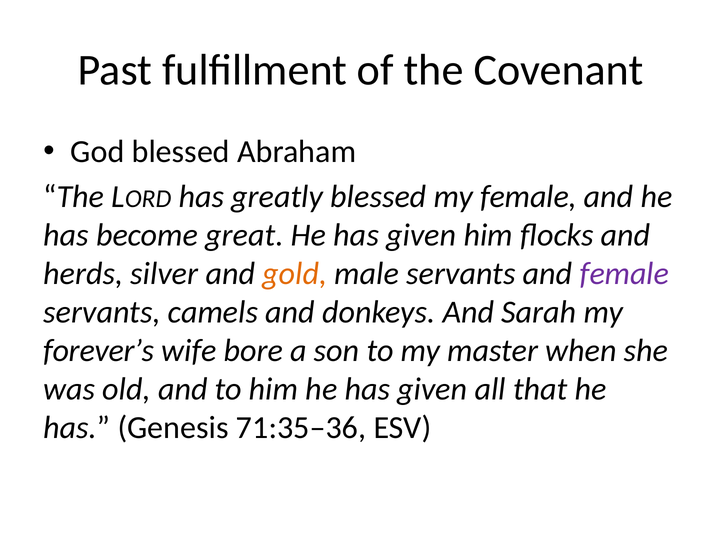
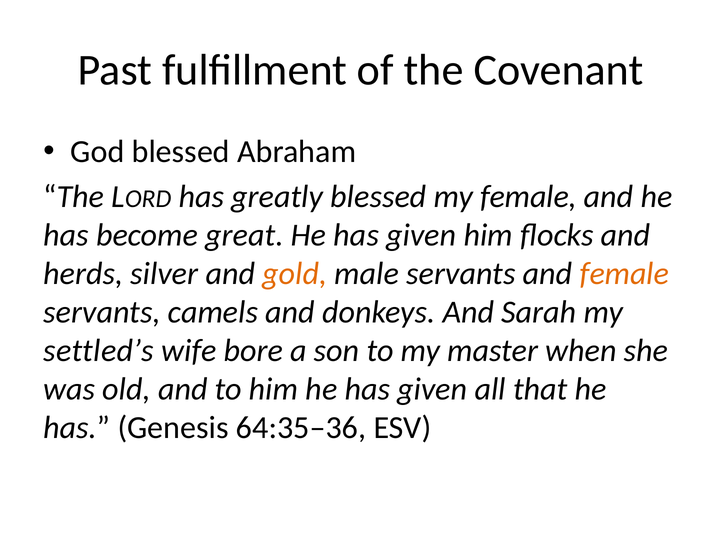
female at (624, 273) colour: purple -> orange
forever’s: forever’s -> settled’s
71:35–36: 71:35–36 -> 64:35–36
